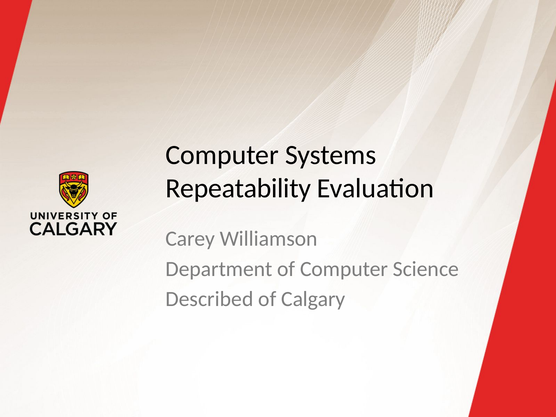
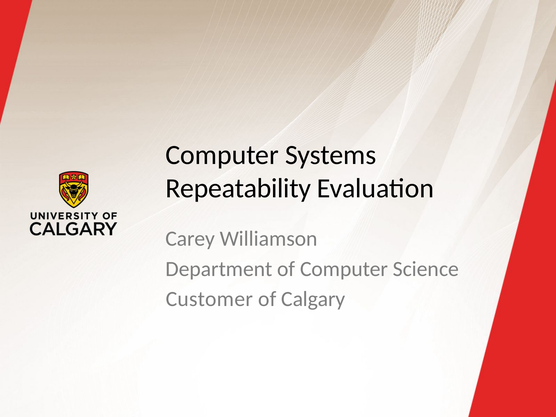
Described: Described -> Customer
